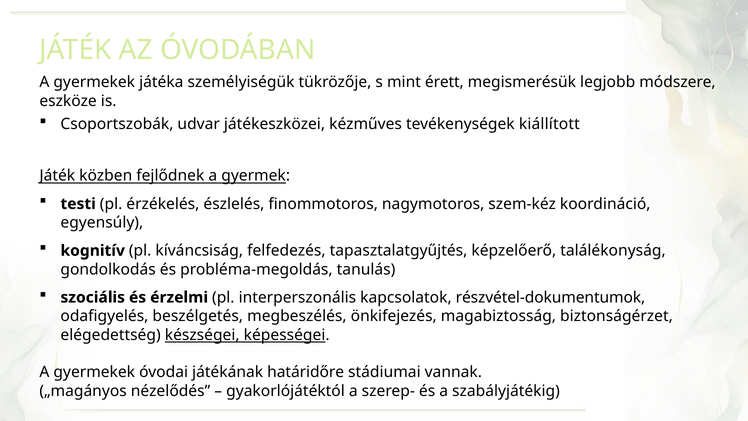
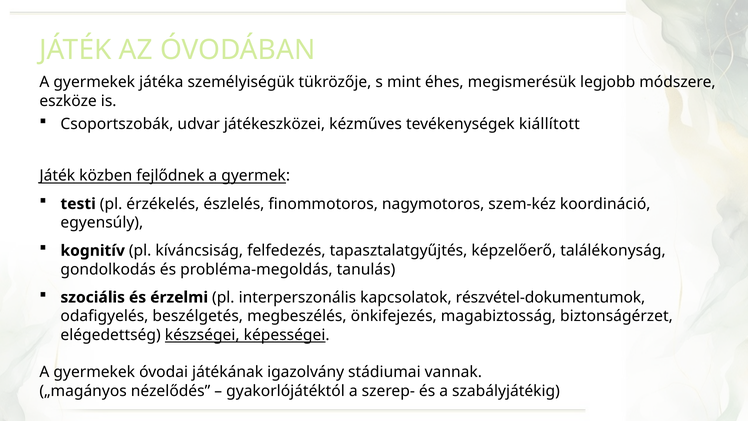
érett: érett -> éhes
határidőre: határidőre -> igazolvány
